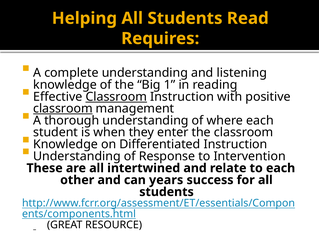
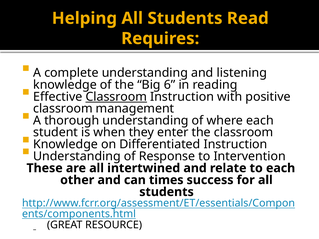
1: 1 -> 6
classroom at (63, 109) underline: present -> none
years: years -> times
